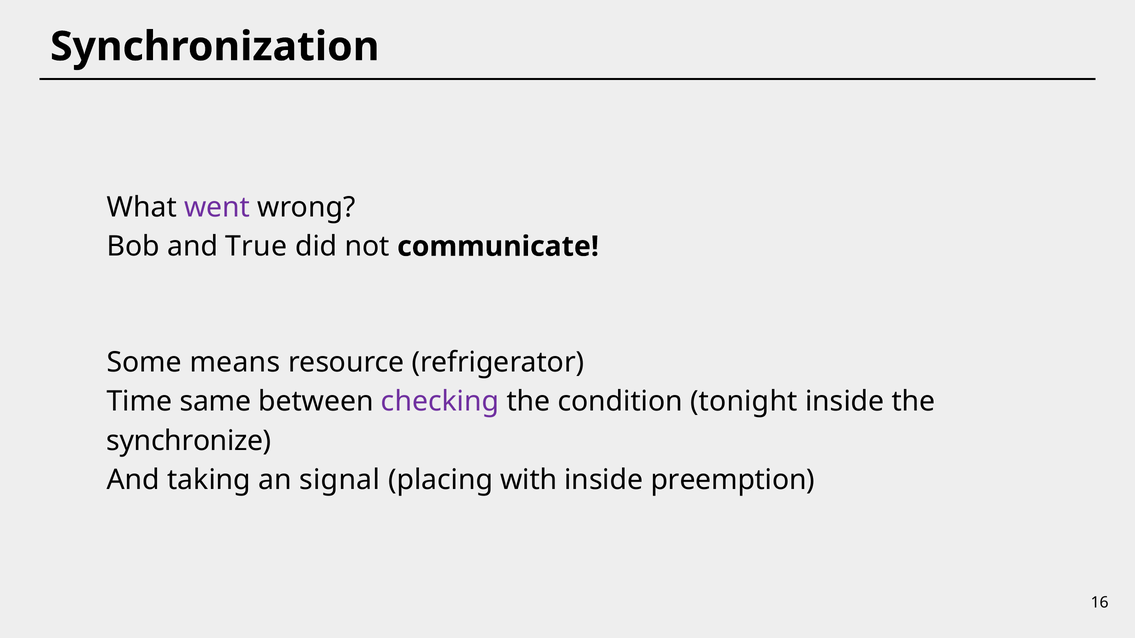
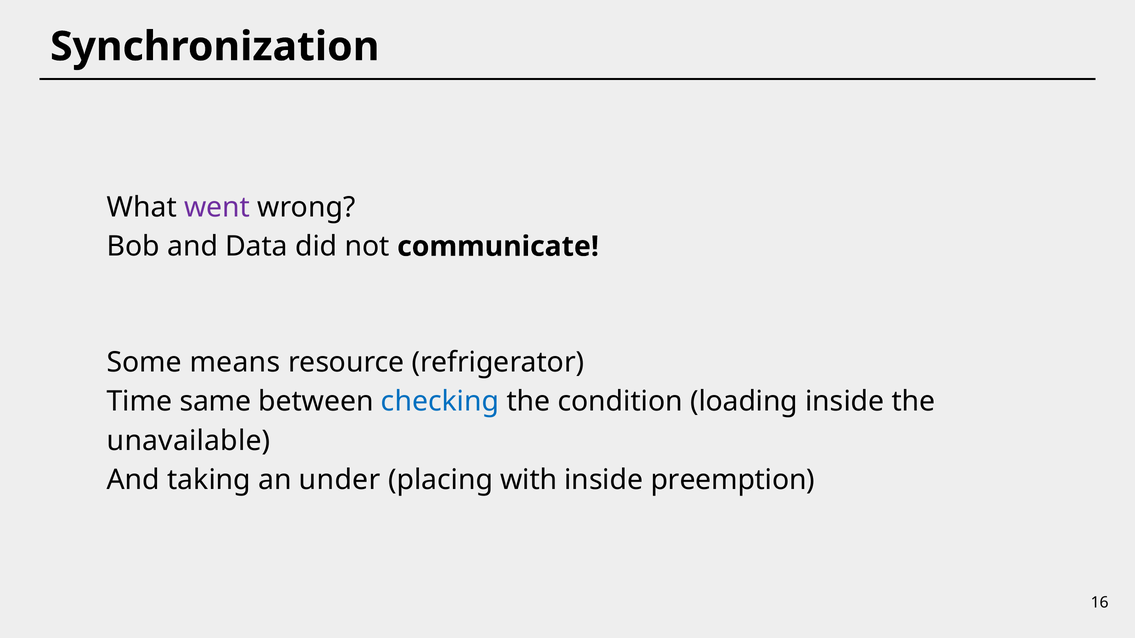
True: True -> Data
checking colour: purple -> blue
tonight: tonight -> loading
synchronize: synchronize -> unavailable
signal: signal -> under
